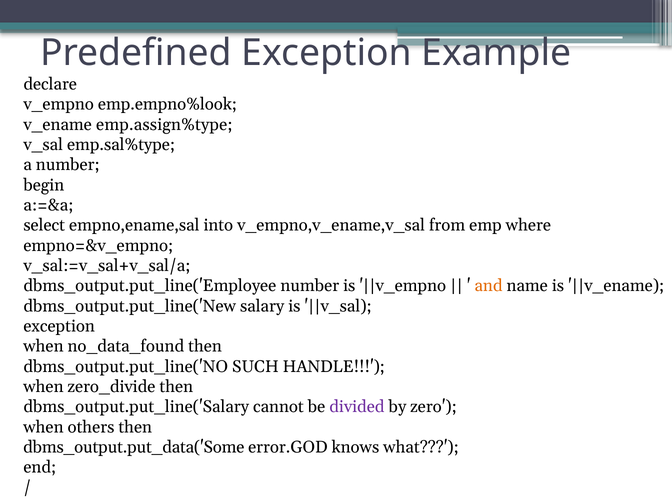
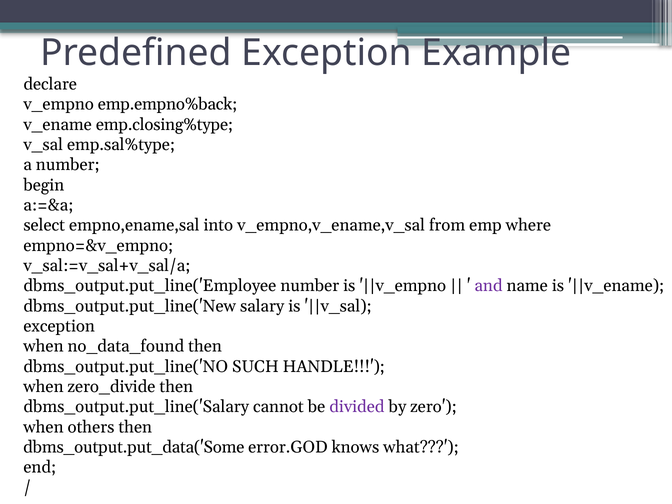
emp.empno%look: emp.empno%look -> emp.empno%back
emp.assign%type: emp.assign%type -> emp.closing%type
and colour: orange -> purple
